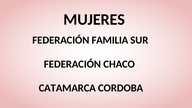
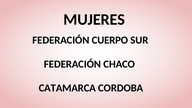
FAMILIA: FAMILIA -> CUERPO
